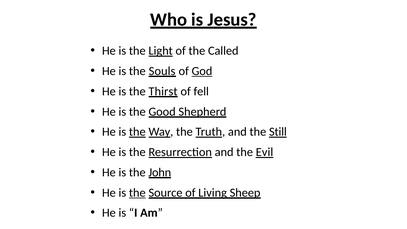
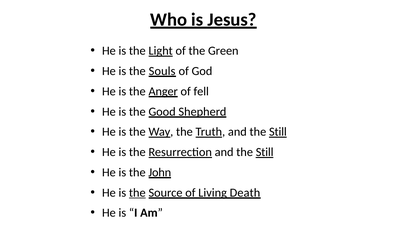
Called: Called -> Green
God underline: present -> none
Thirst: Thirst -> Anger
the at (137, 132) underline: present -> none
Resurrection and the Evil: Evil -> Still
Sheep: Sheep -> Death
